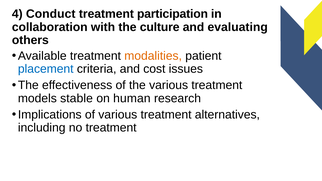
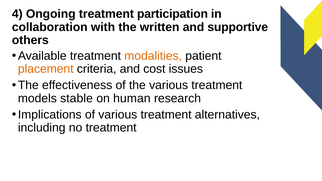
Conduct: Conduct -> Ongoing
culture: culture -> written
evaluating: evaluating -> supportive
placement colour: blue -> orange
